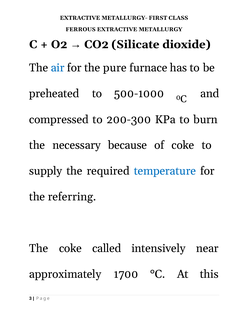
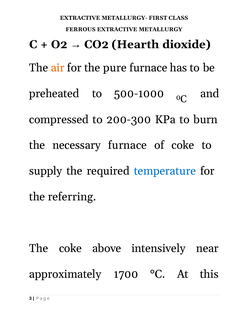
Silicate: Silicate -> Hearth
air colour: blue -> orange
necessary because: because -> furnace
called: called -> above
